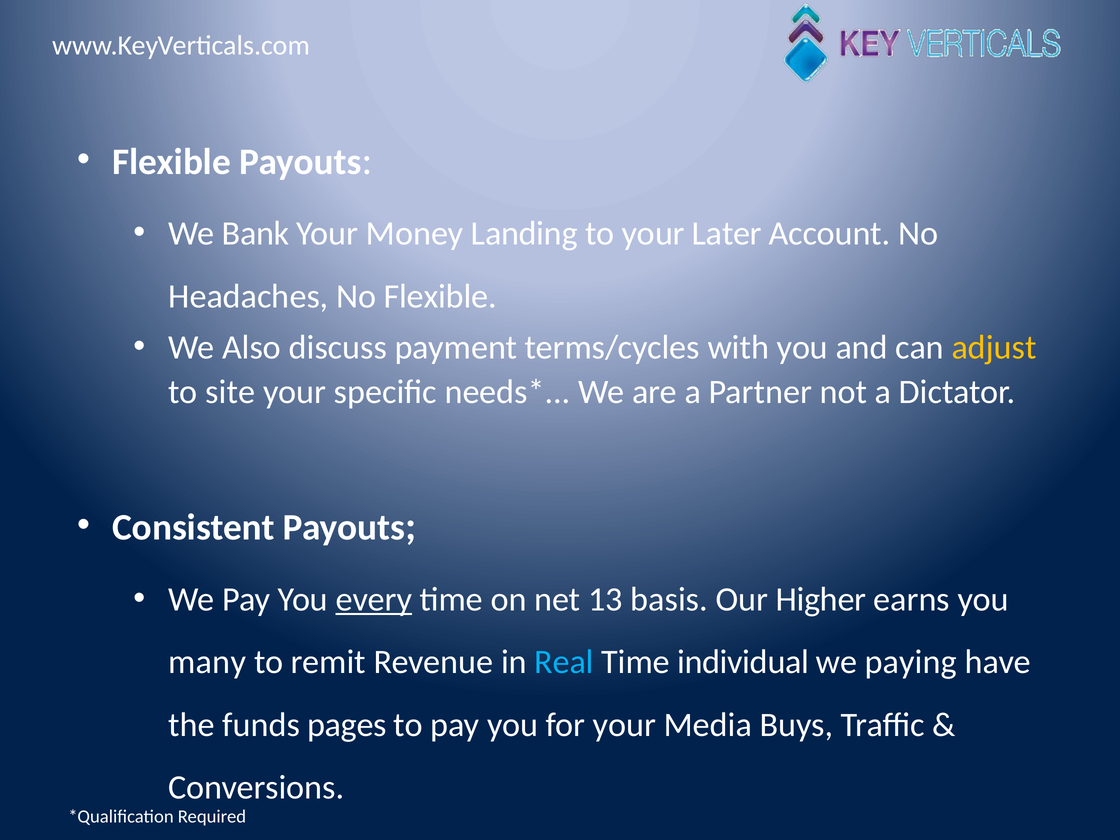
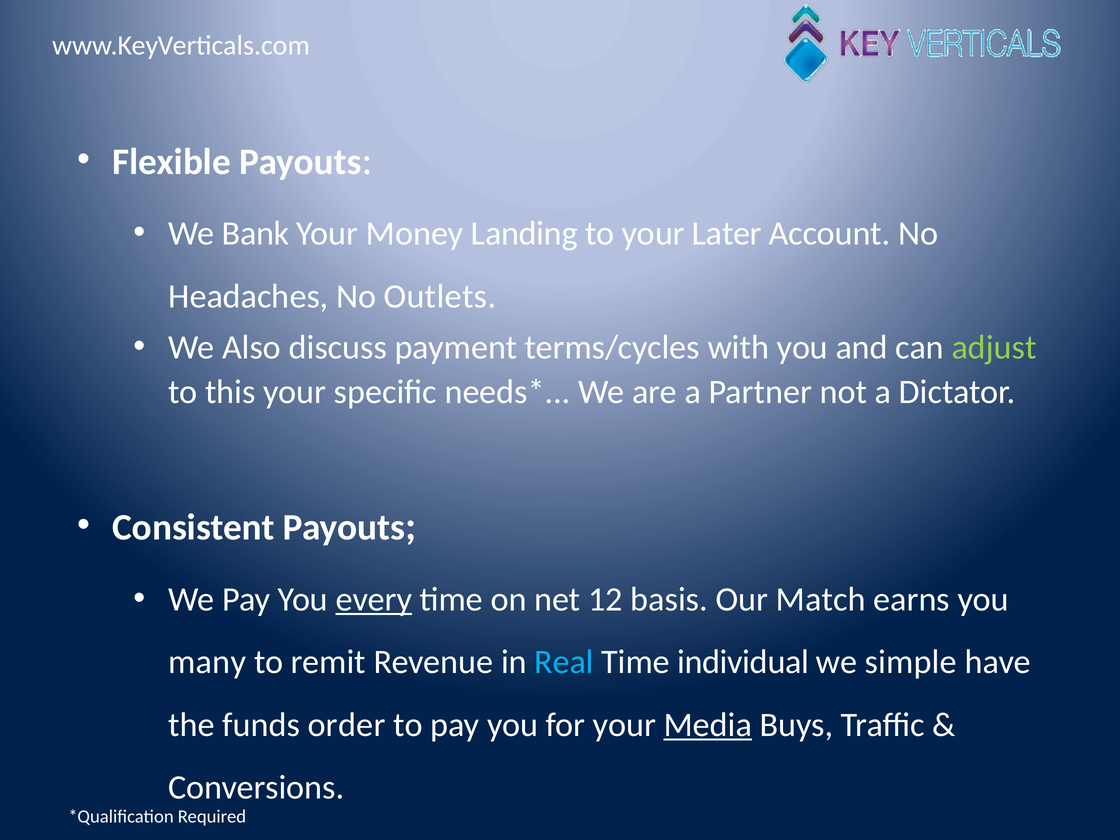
No Flexible: Flexible -> Outlets
adjust colour: yellow -> light green
site: site -> this
13: 13 -> 12
Higher: Higher -> Match
paying: paying -> simple
pages: pages -> order
Media underline: none -> present
